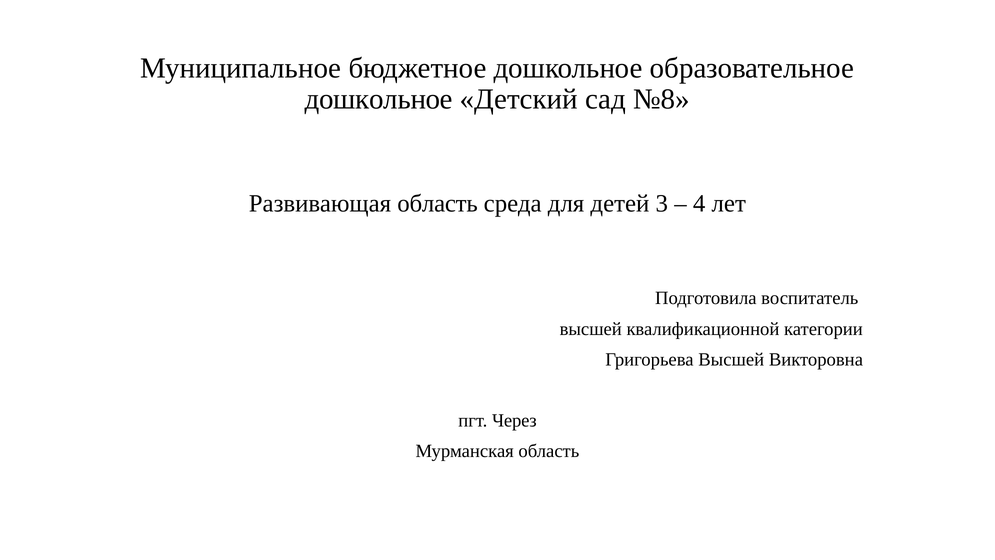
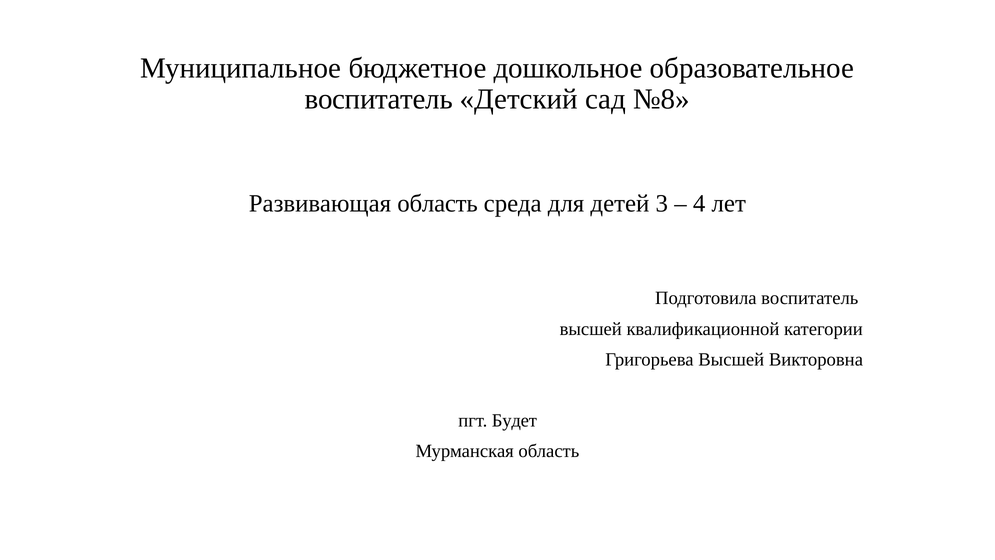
дошкольное at (379, 99): дошкольное -> воспитатель
Через: Через -> Будет
